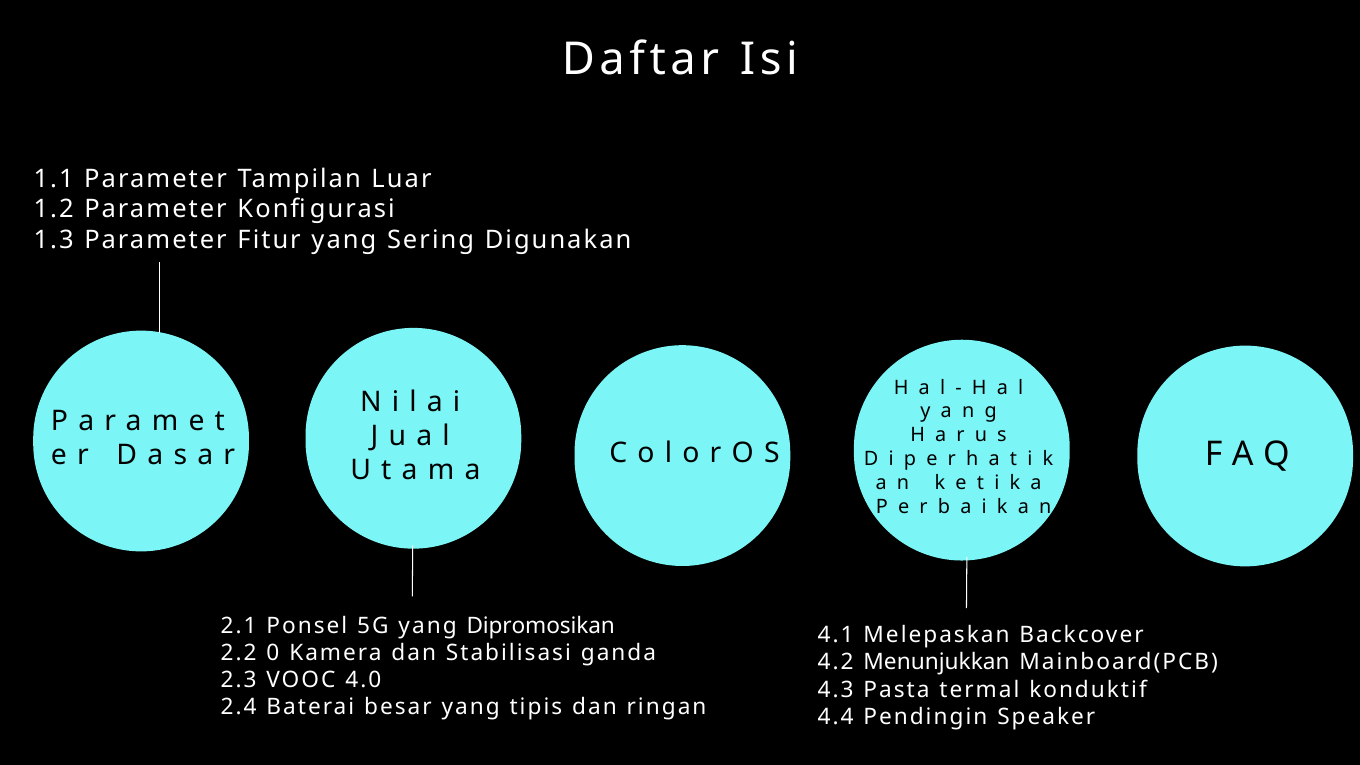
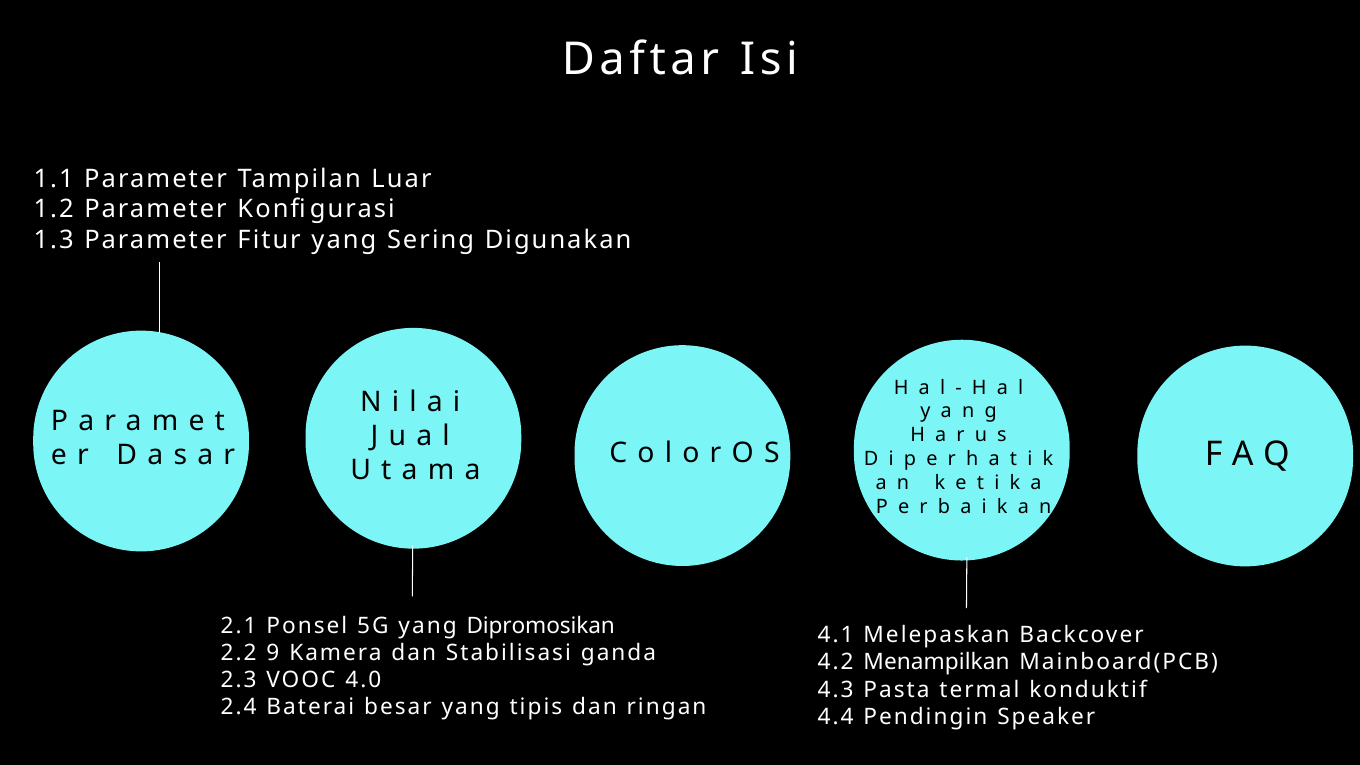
0: 0 -> 9
Menunjukkan: Menunjukkan -> Menampilkan
